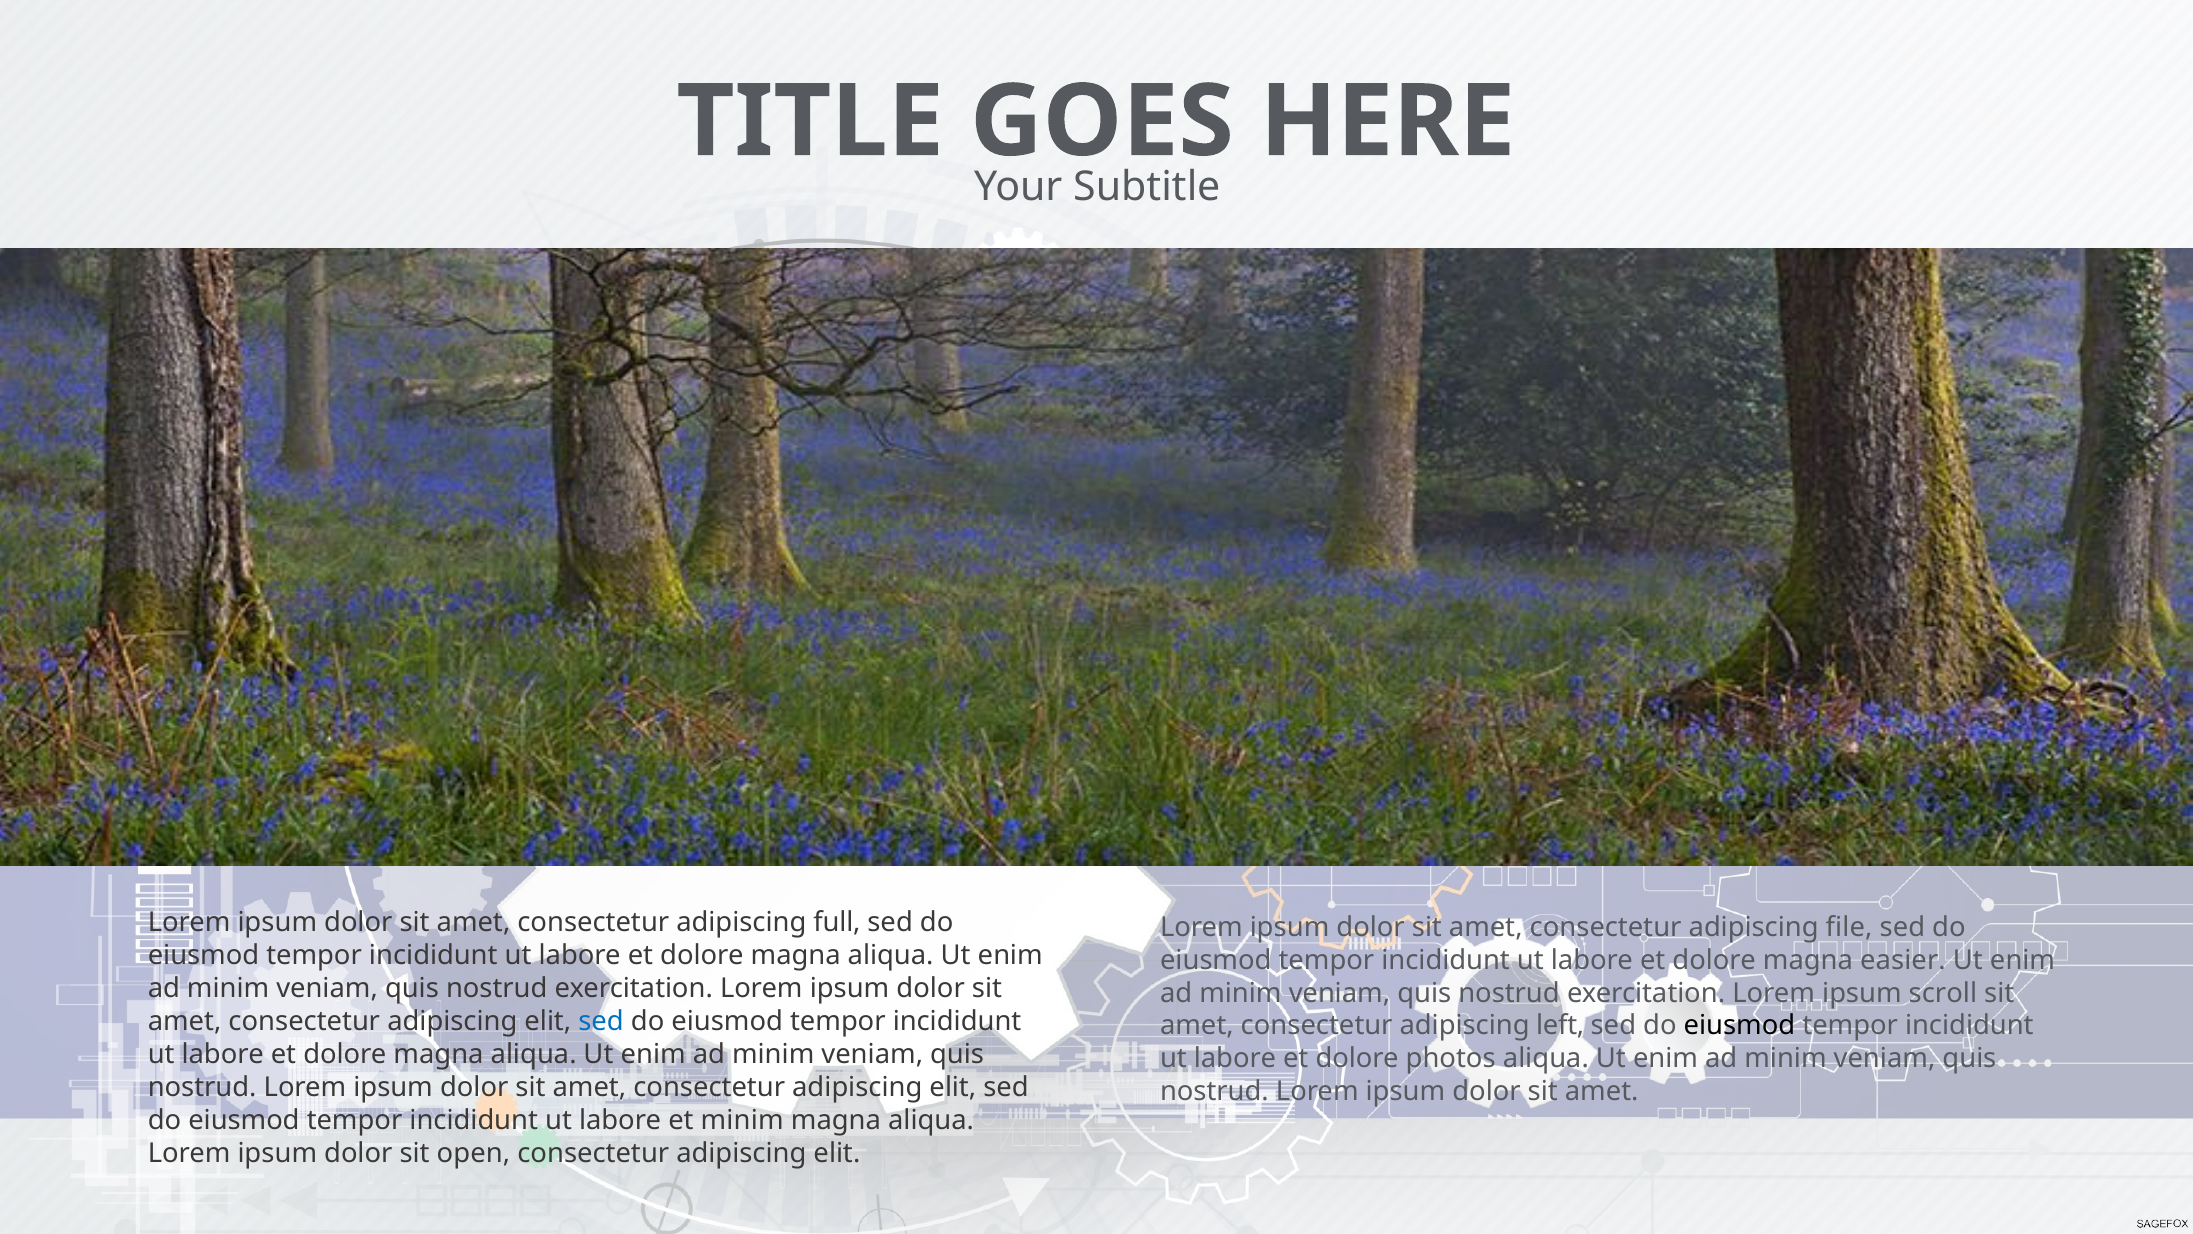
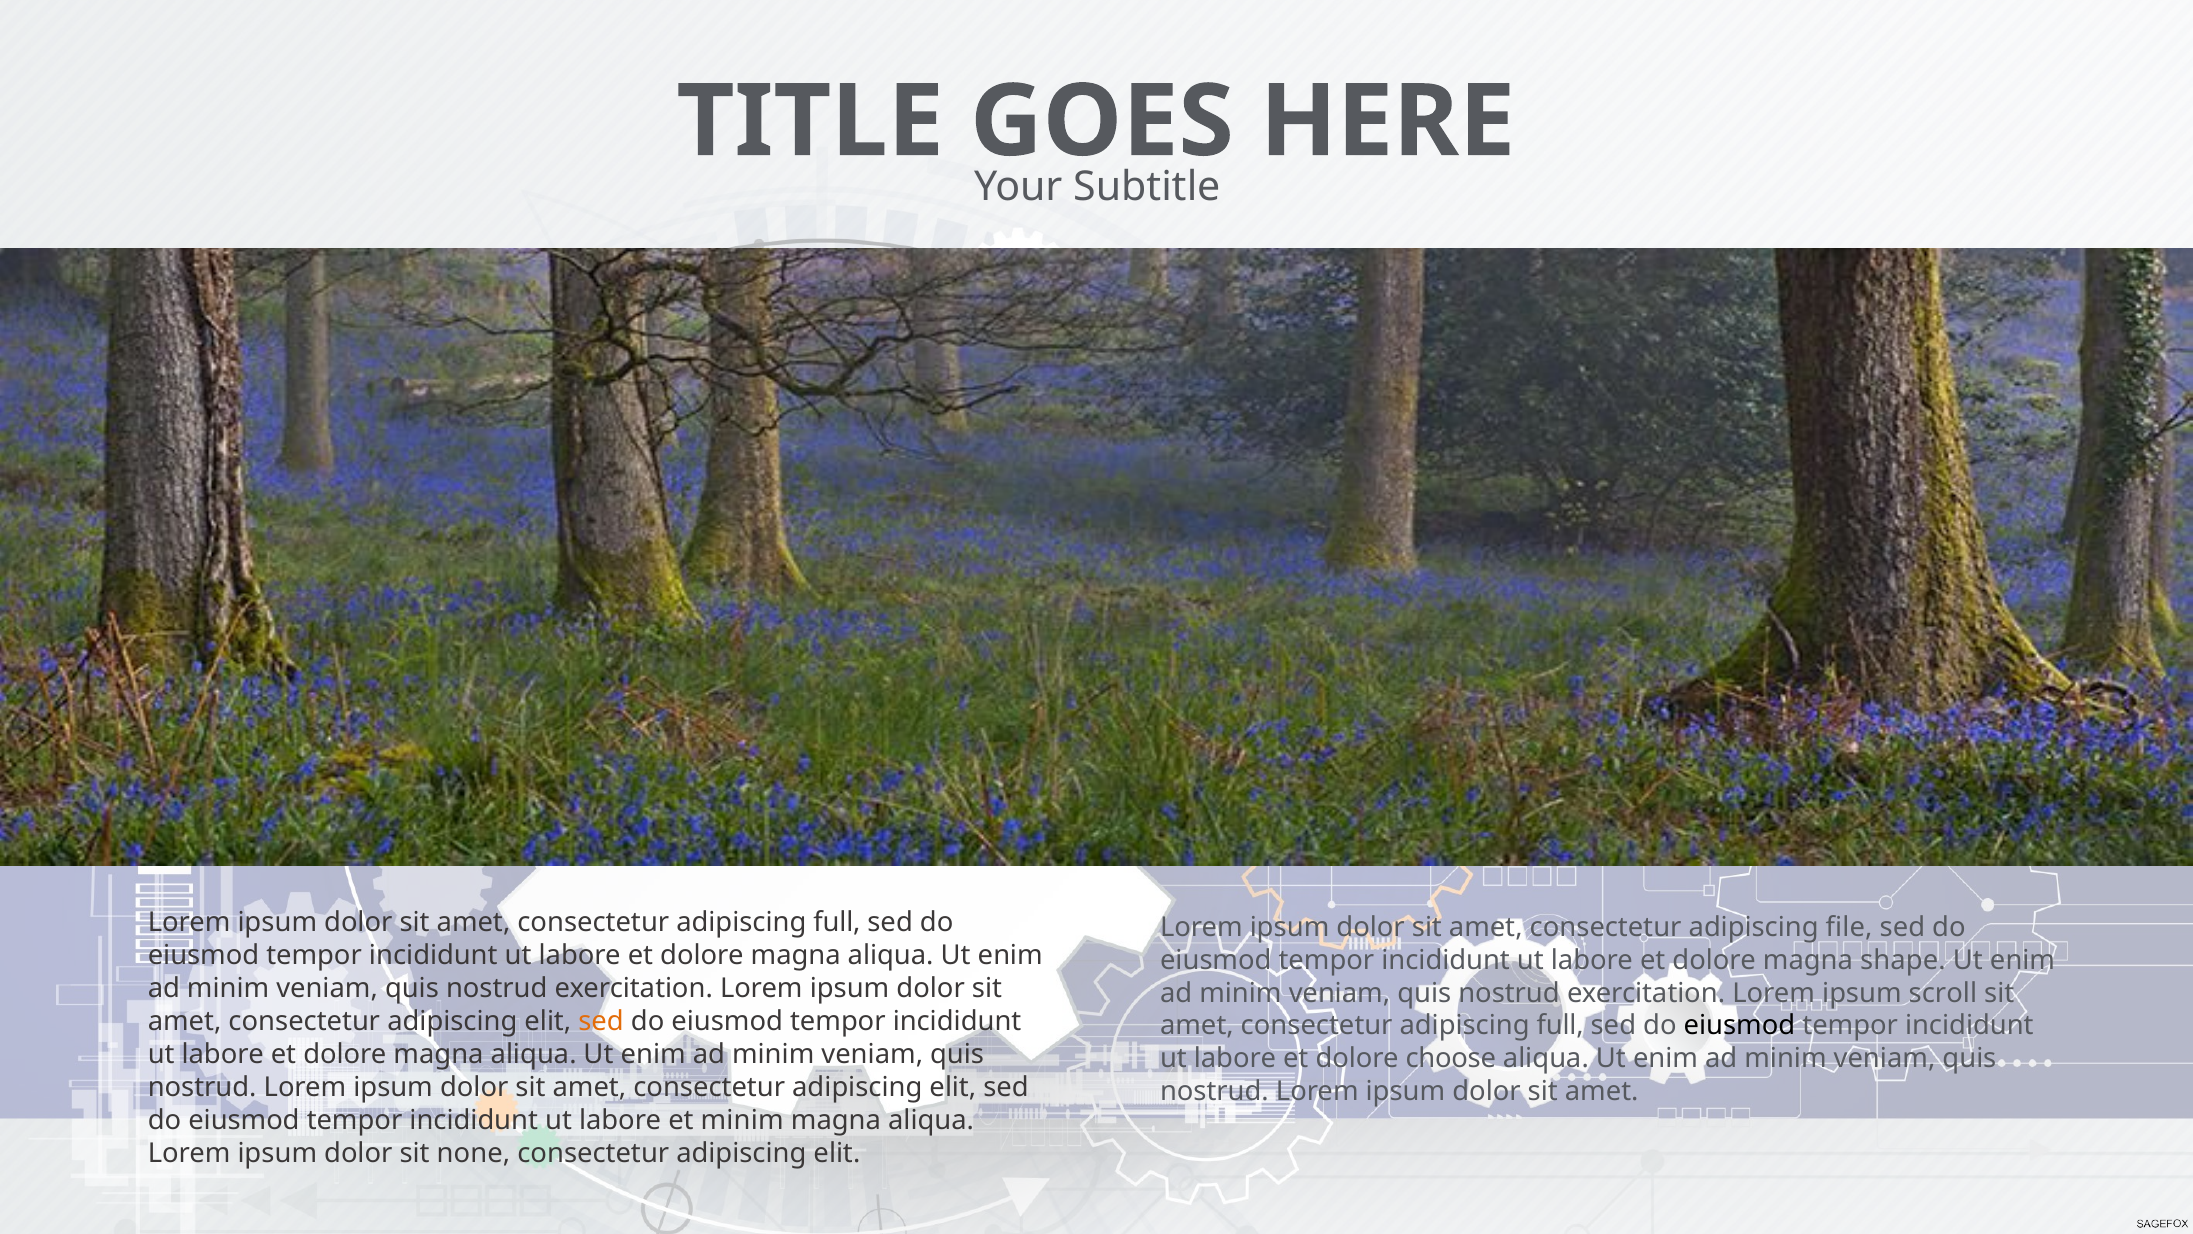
easier: easier -> shape
sed at (601, 1021) colour: blue -> orange
left at (1560, 1026): left -> full
photos: photos -> choose
open: open -> none
